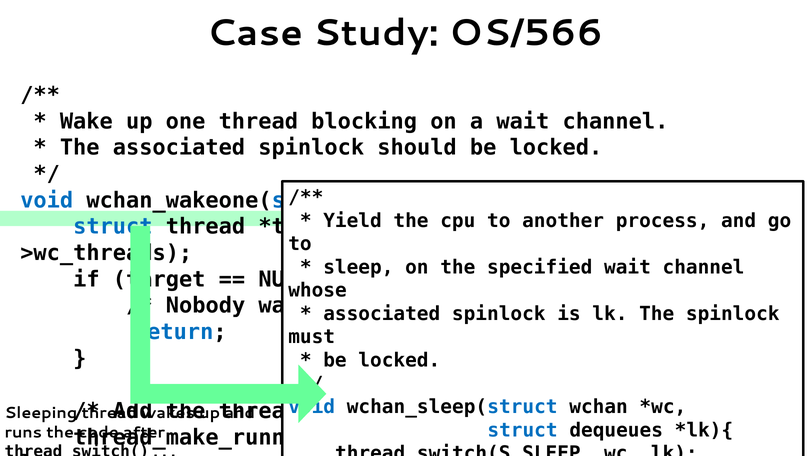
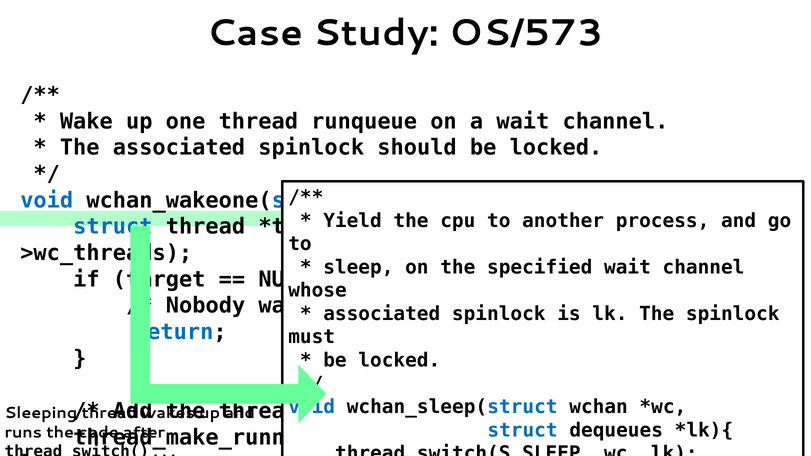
OS/566: OS/566 -> OS/573
thread blocking: blocking -> runqueue
